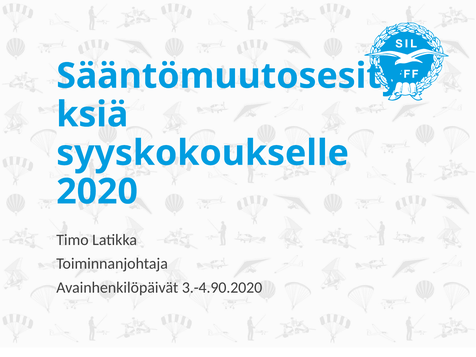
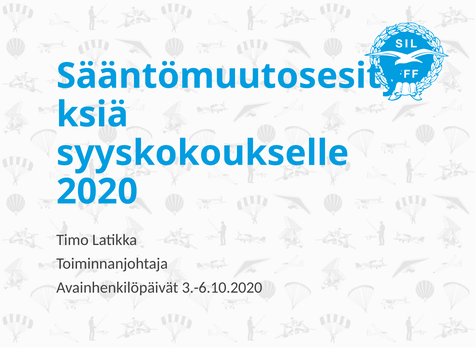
3.-4.90.2020: 3.-4.90.2020 -> 3.-6.10.2020
